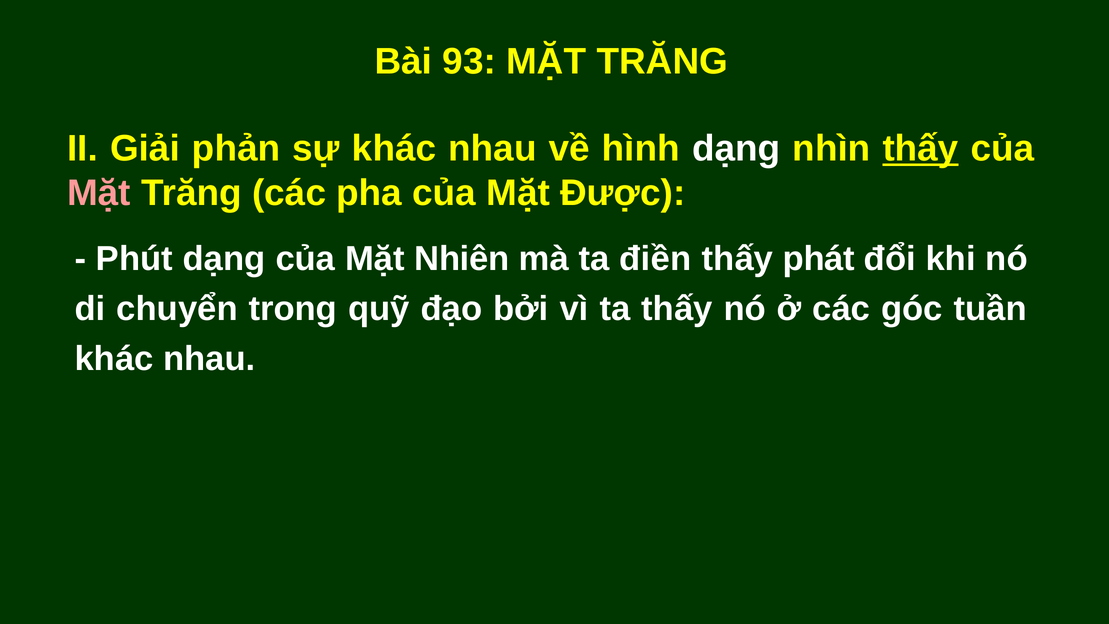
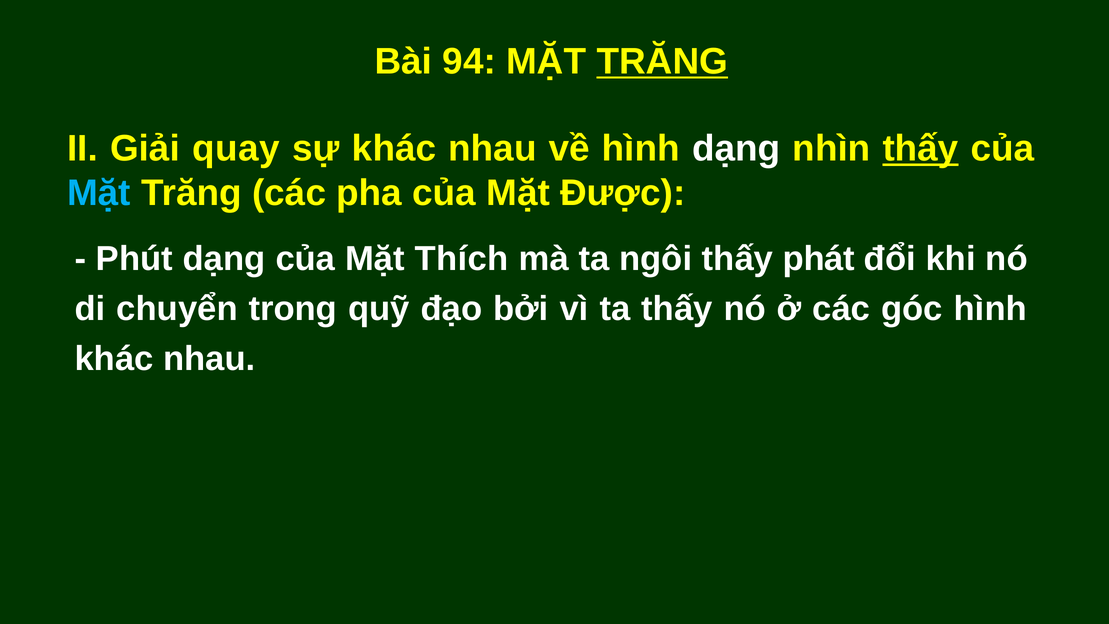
93: 93 -> 94
TRĂNG at (662, 62) underline: none -> present
phản: phản -> quay
Mặt at (99, 193) colour: pink -> light blue
Nhiên: Nhiên -> Thích
điền: điền -> ngôi
góc tuần: tuần -> hình
